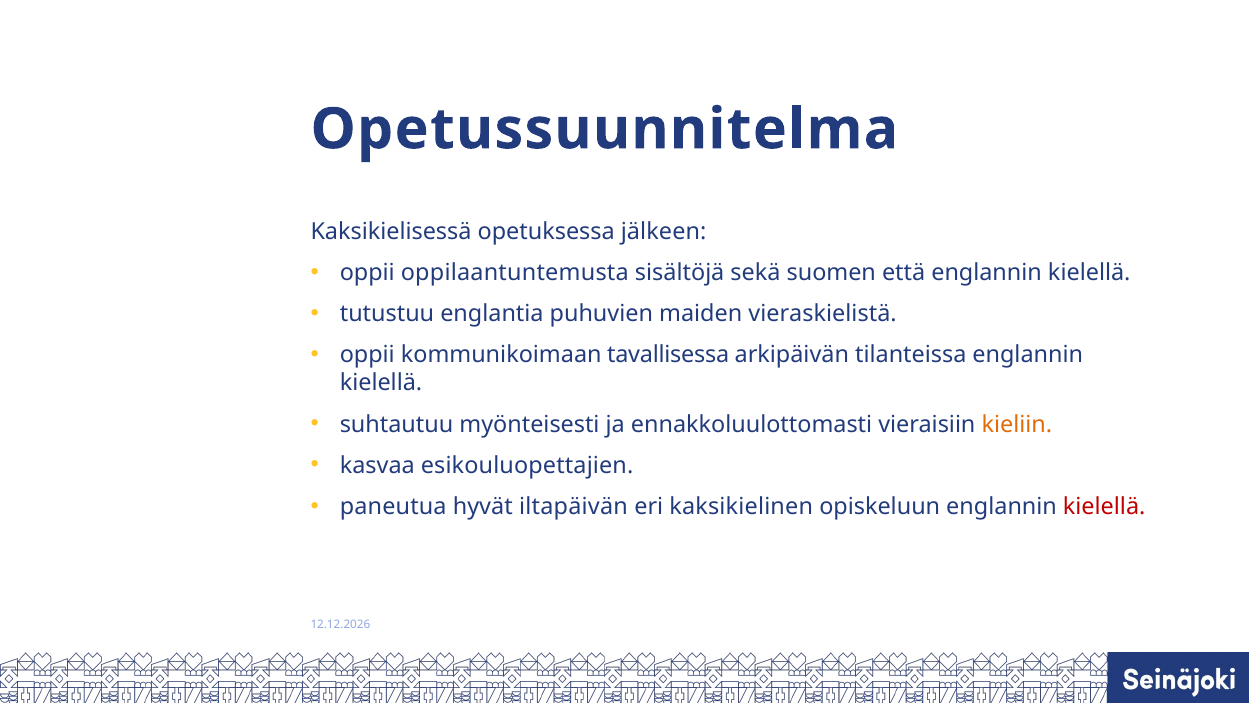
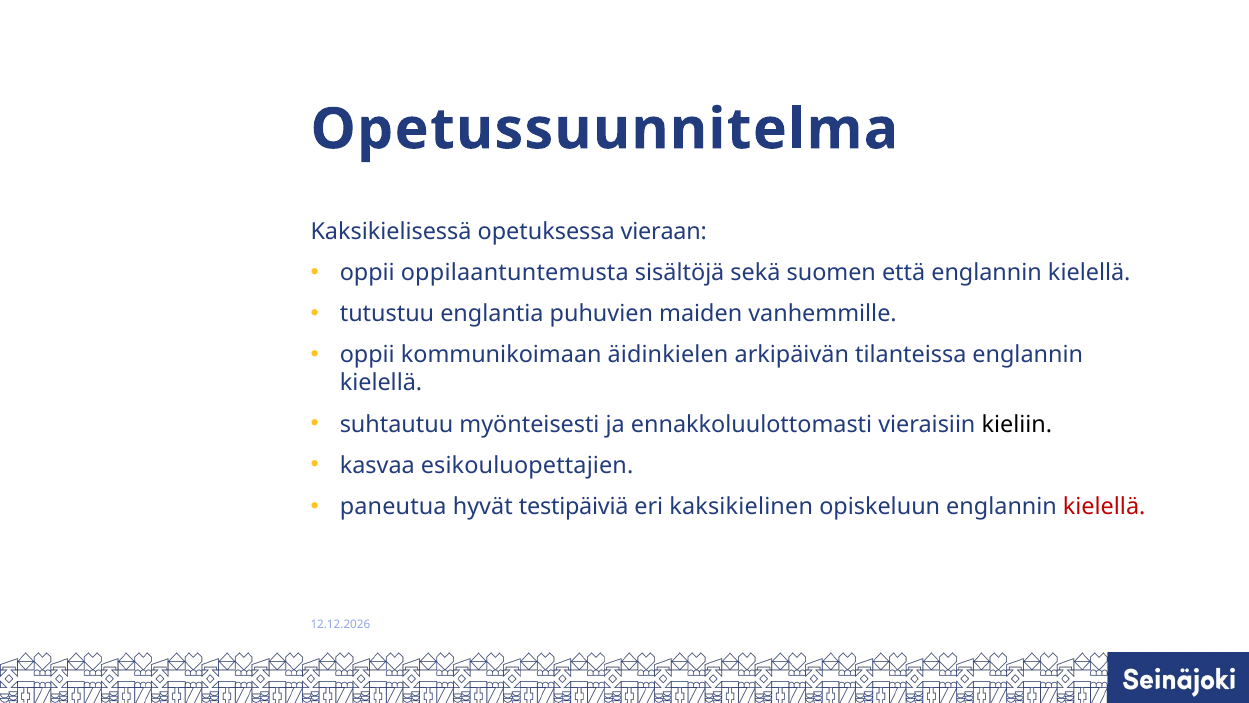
jälkeen: jälkeen -> vieraan
vieraskielistä: vieraskielistä -> vanhemmille
tavallisessa: tavallisessa -> äidinkielen
kieliin colour: orange -> black
iltapäivän: iltapäivän -> testipäiviä
